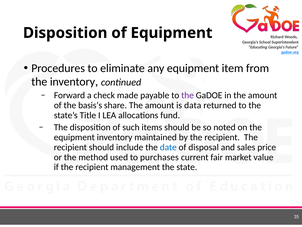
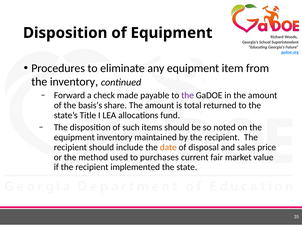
data: data -> total
date colour: blue -> orange
management: management -> implemented
